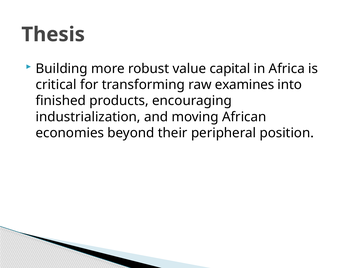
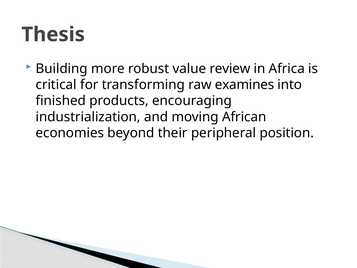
capital: capital -> review
